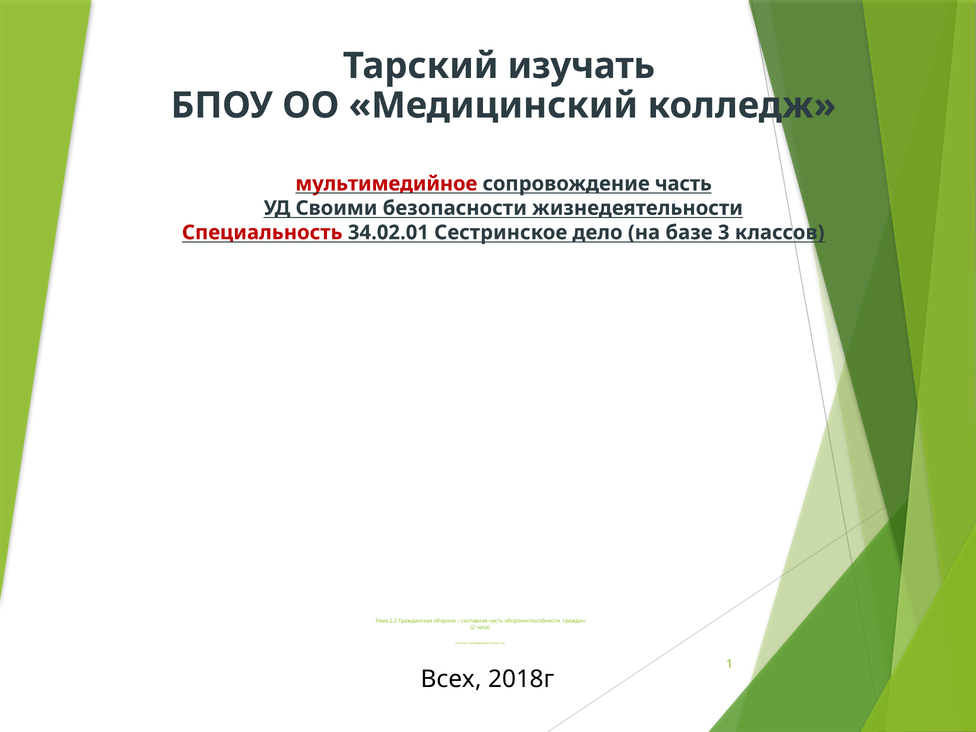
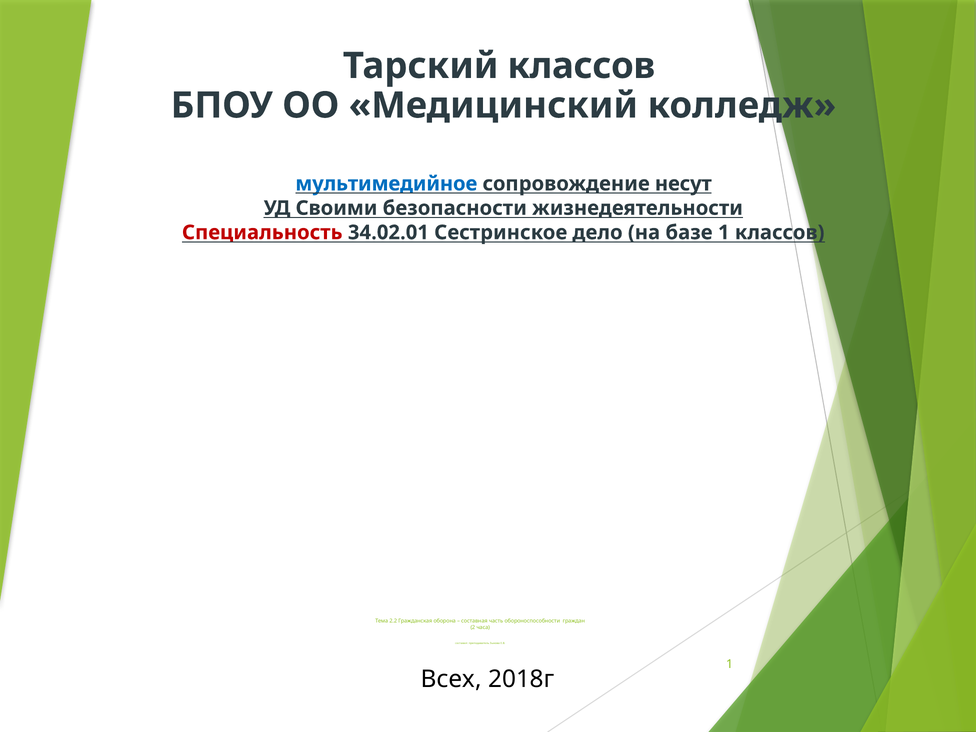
Тарский изучать: изучать -> классов
мультимедийное colour: red -> blue
сопровождение часть: часть -> несут
базе 3: 3 -> 1
